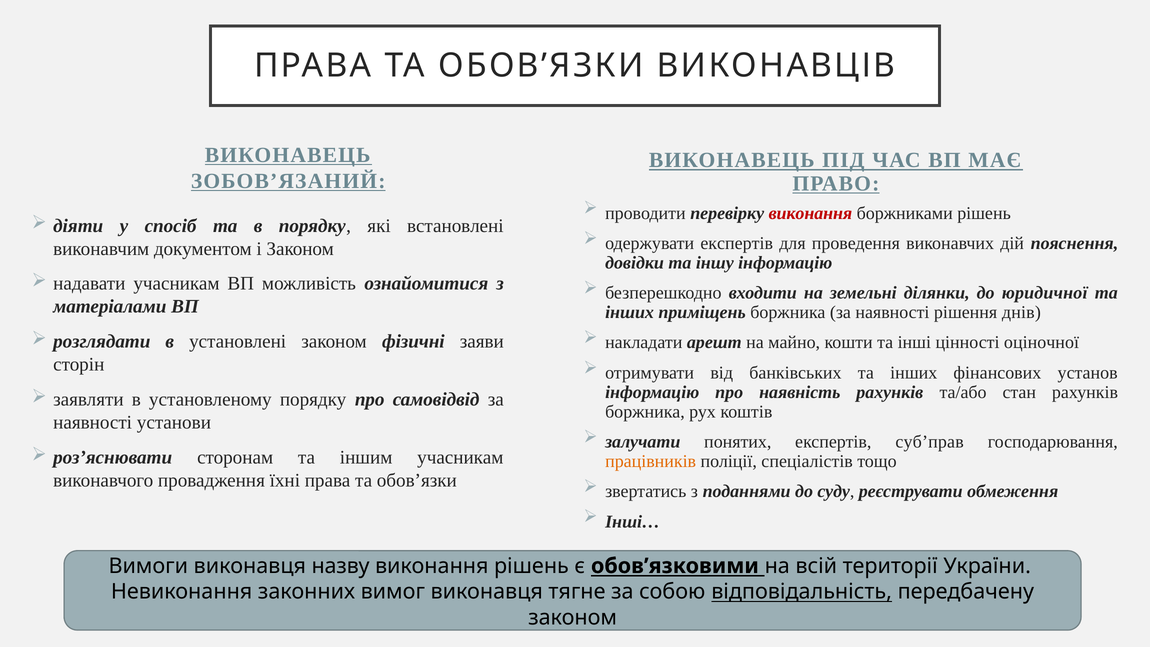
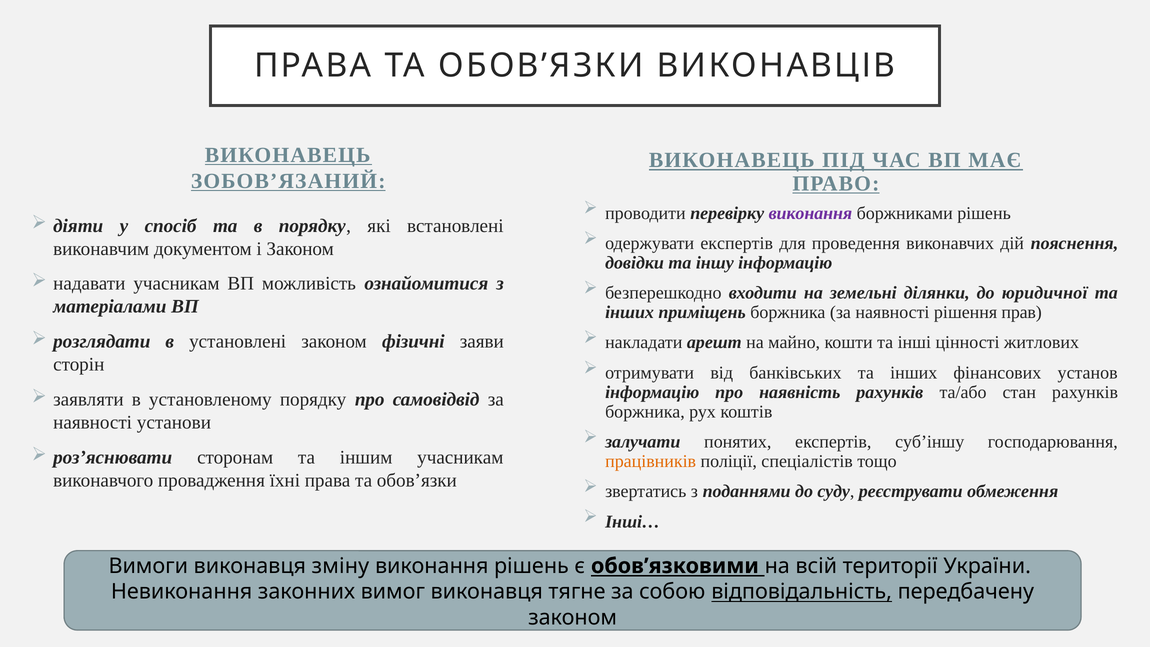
виконання at (810, 213) colour: red -> purple
днів: днів -> прав
оціночної: оціночної -> житлових
суб’прав: суб’прав -> суб’іншу
назву: назву -> зміну
